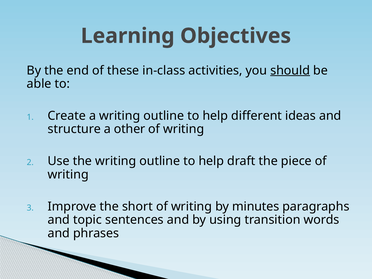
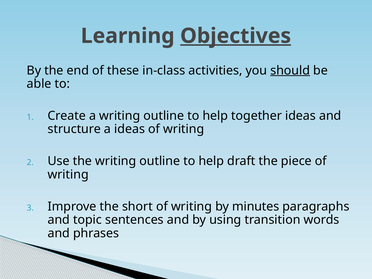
Objectives underline: none -> present
different: different -> together
a other: other -> ideas
